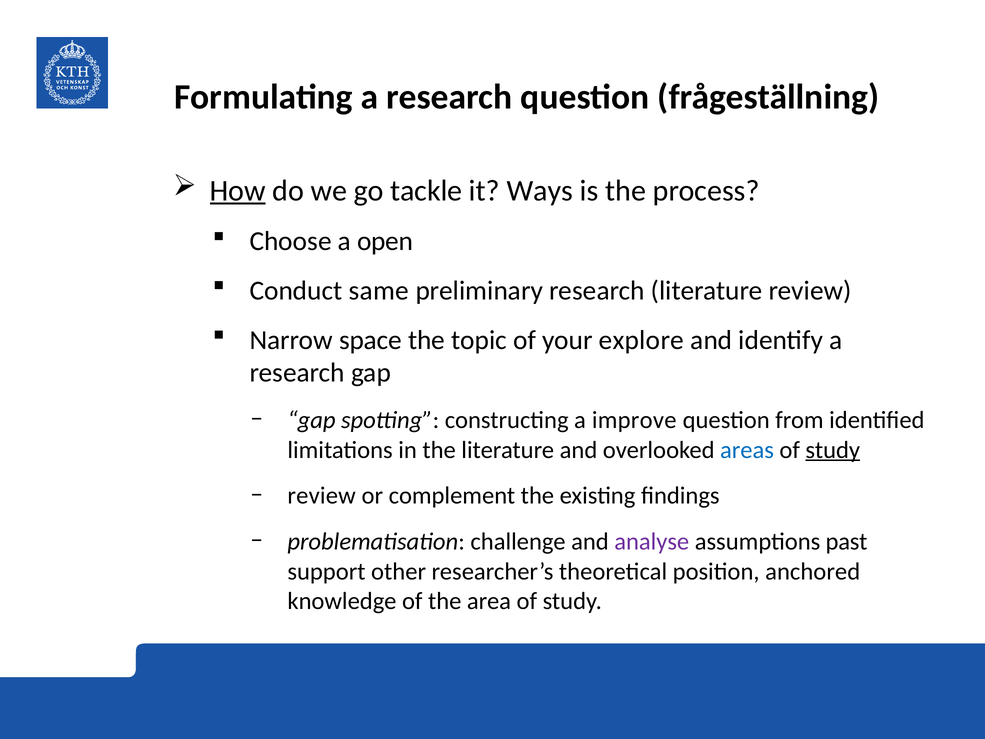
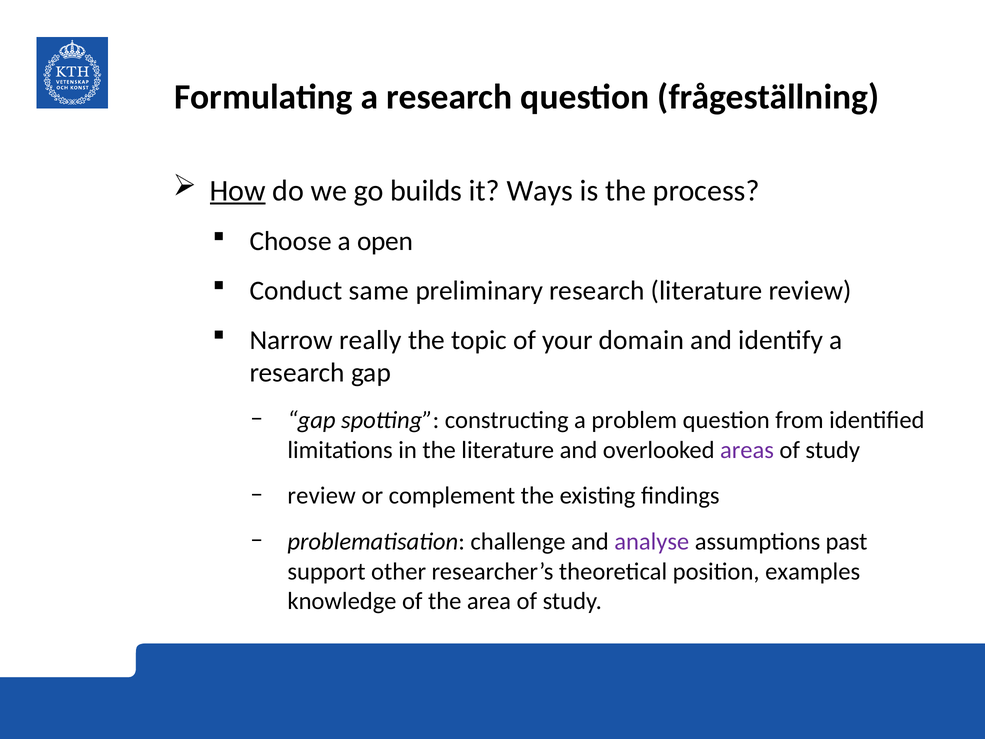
tackle: tackle -> builds
space: space -> really
explore: explore -> domain
improve: improve -> problem
areas colour: blue -> purple
study at (833, 450) underline: present -> none
anchored: anchored -> examples
